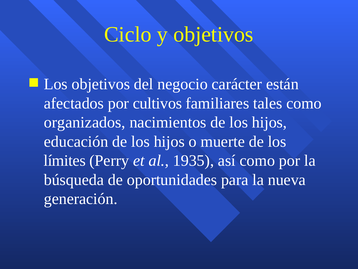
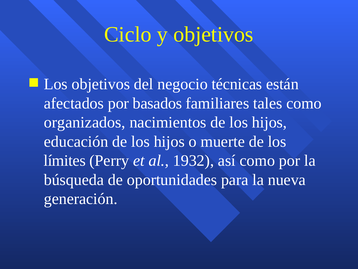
carácter: carácter -> técnicas
cultivos: cultivos -> basados
1935: 1935 -> 1932
